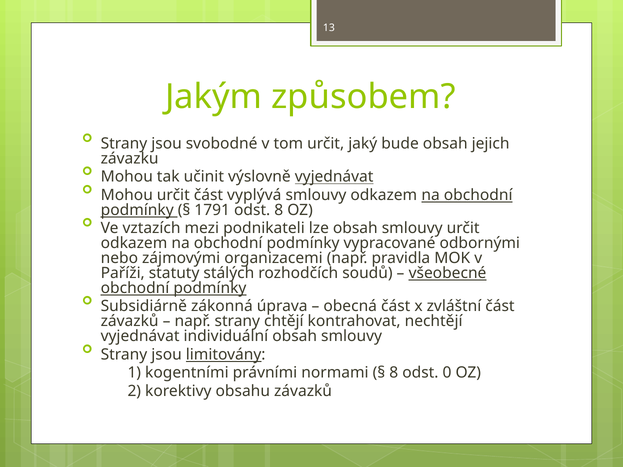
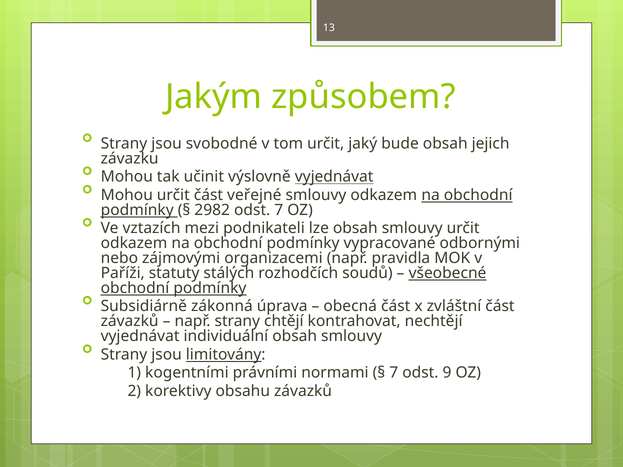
vyplývá: vyplývá -> veřejné
1791: 1791 -> 2982
odst 8: 8 -> 7
8 at (394, 373): 8 -> 7
0: 0 -> 9
